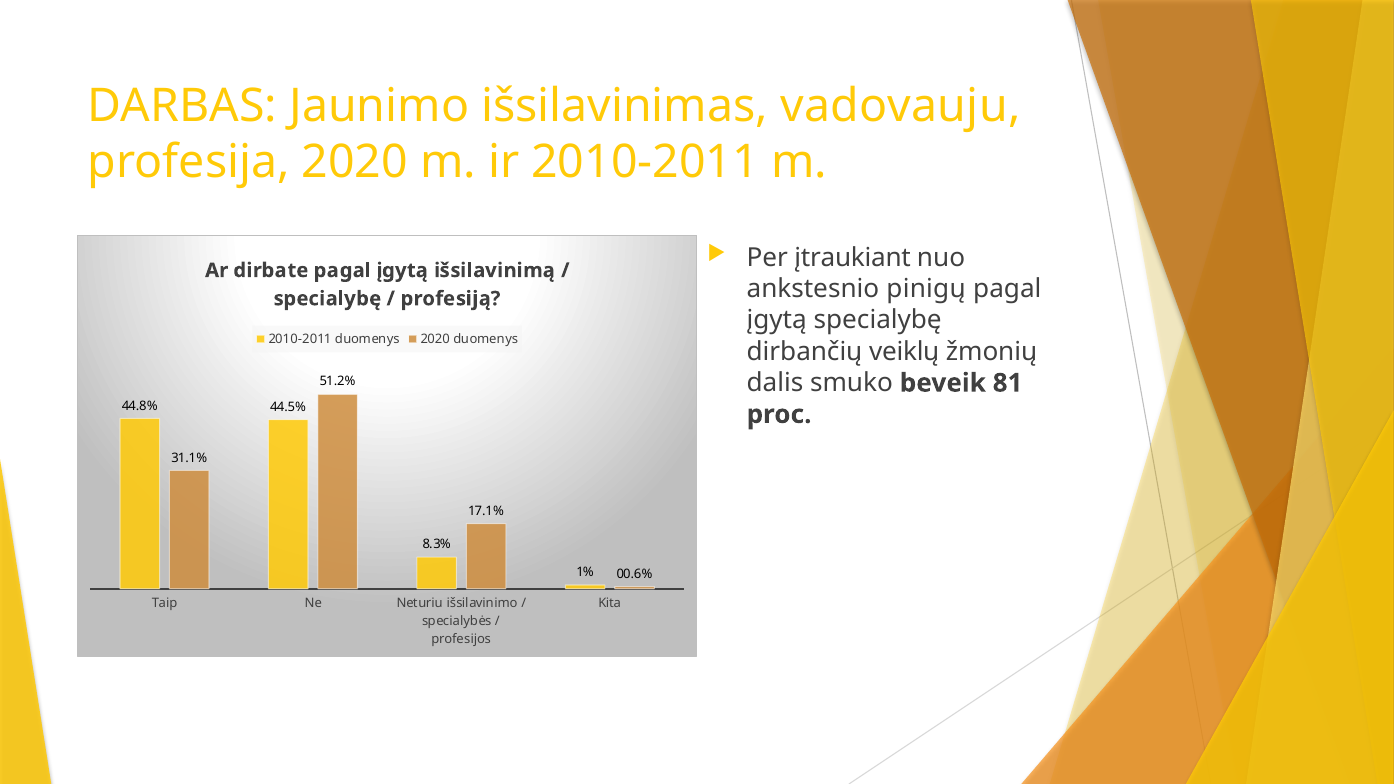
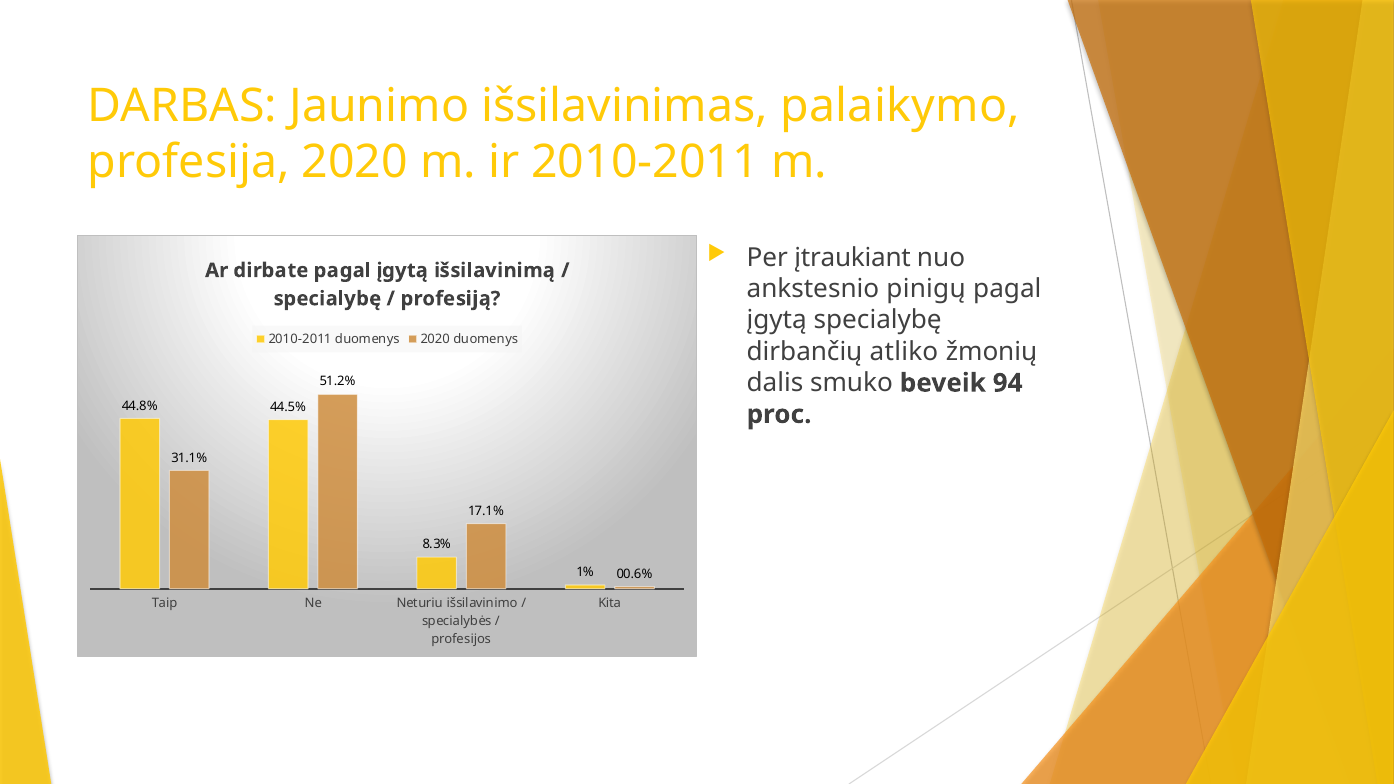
vadovauju: vadovauju -> palaikymo
veiklų: veiklų -> atliko
81: 81 -> 94
